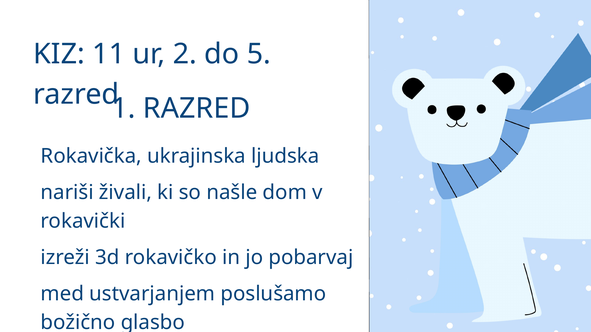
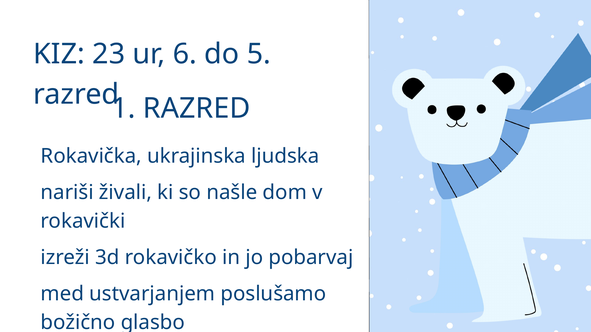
11: 11 -> 23
2: 2 -> 6
